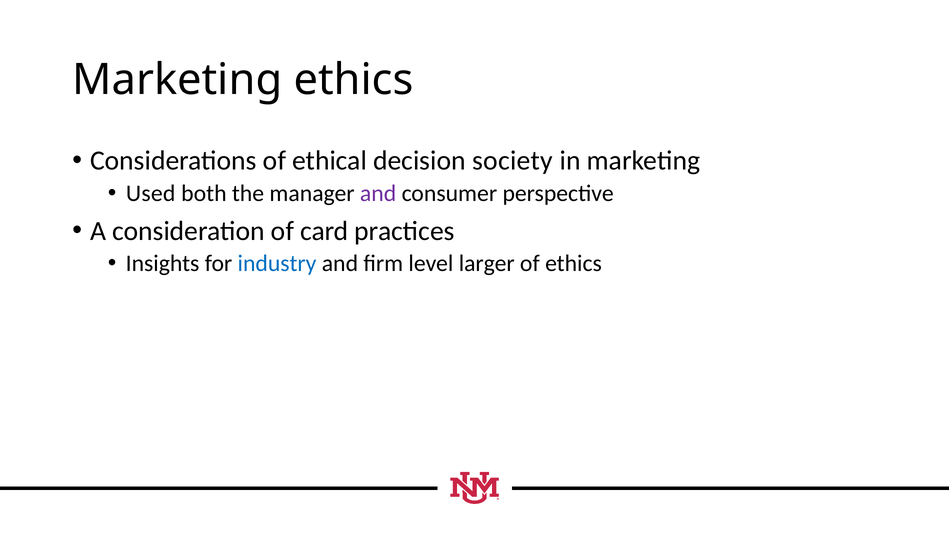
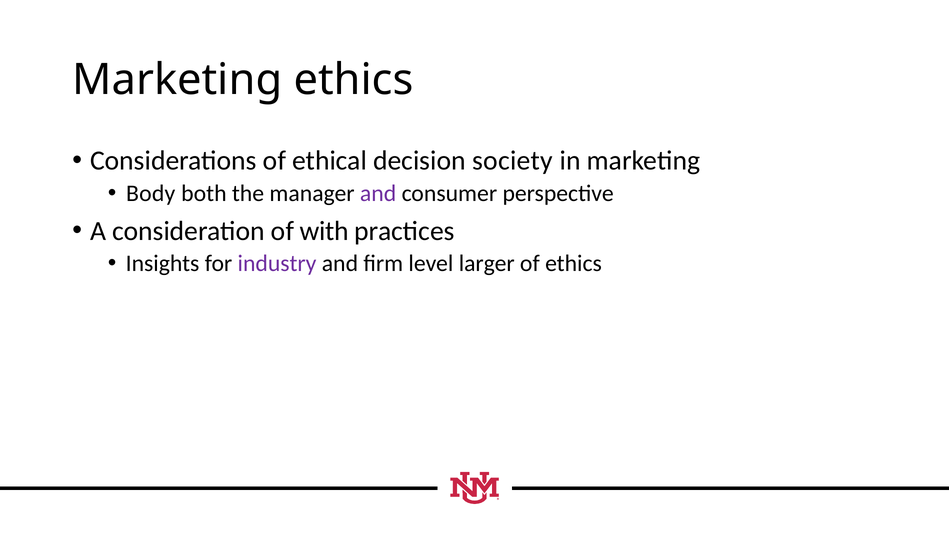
Used: Used -> Body
card: card -> with
industry colour: blue -> purple
